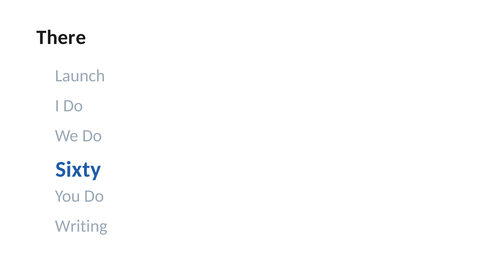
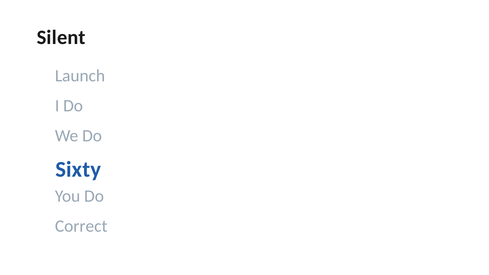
There: There -> Silent
Writing: Writing -> Correct
